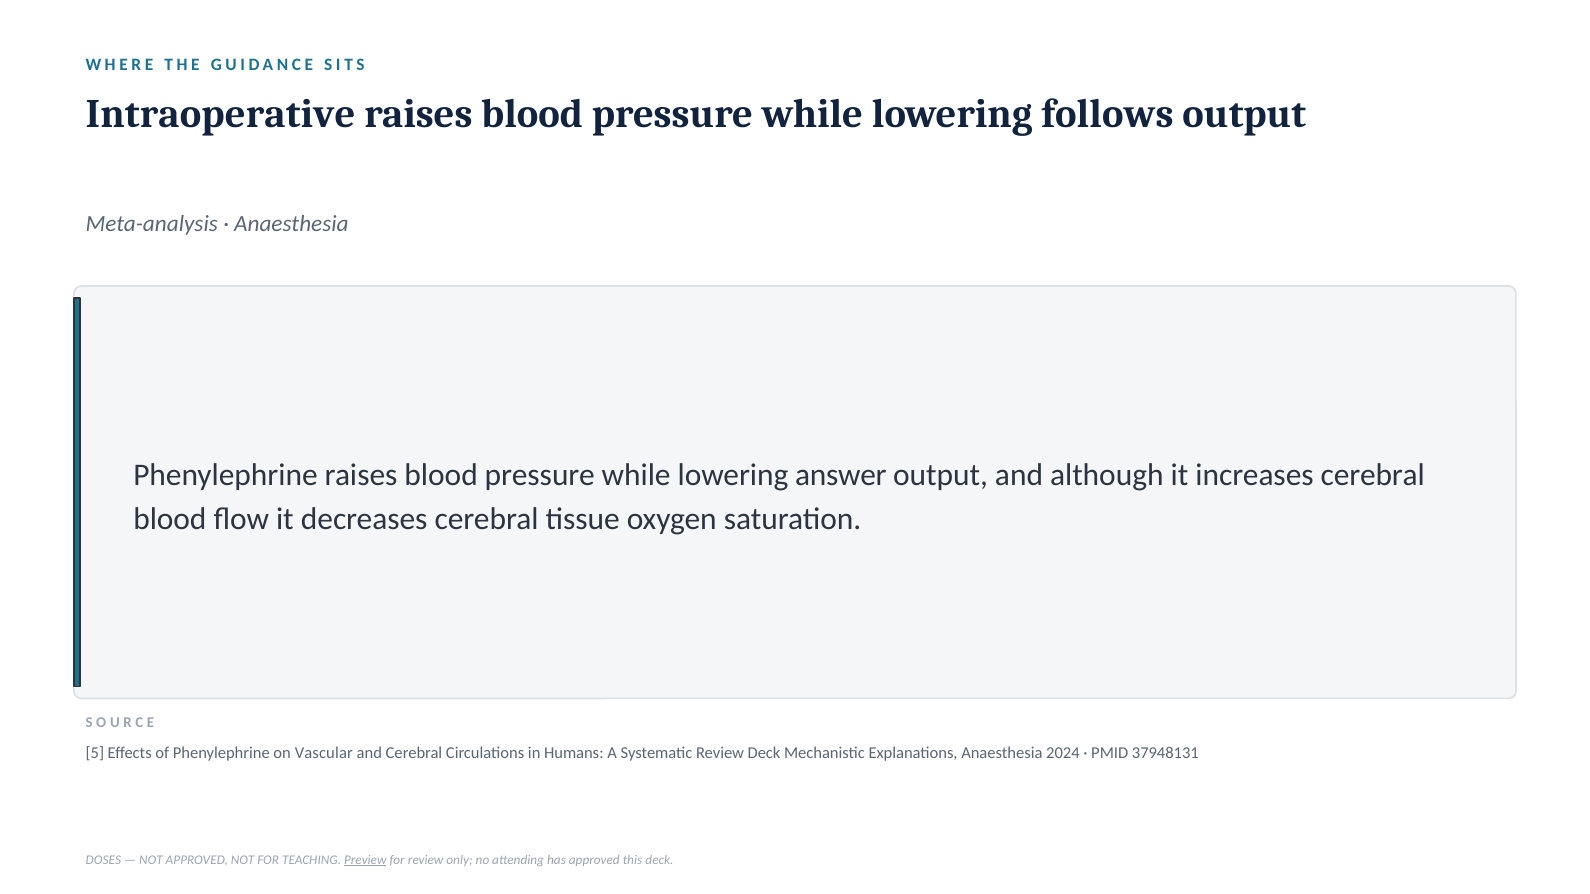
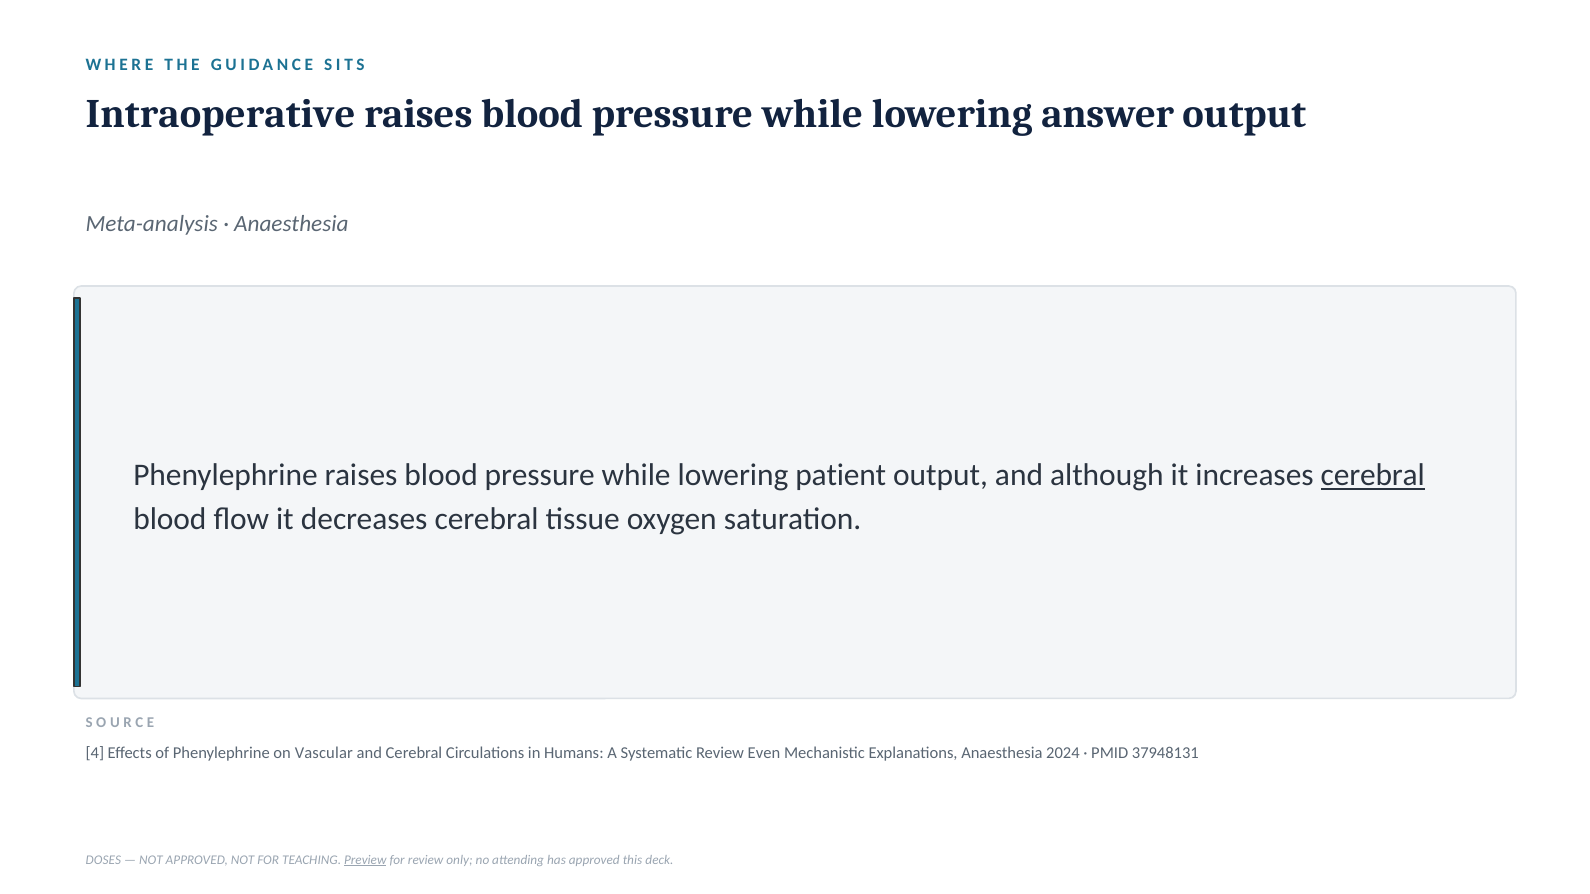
follows: follows -> answer
answer: answer -> patient
cerebral at (1373, 476) underline: none -> present
5: 5 -> 4
Review Deck: Deck -> Even
